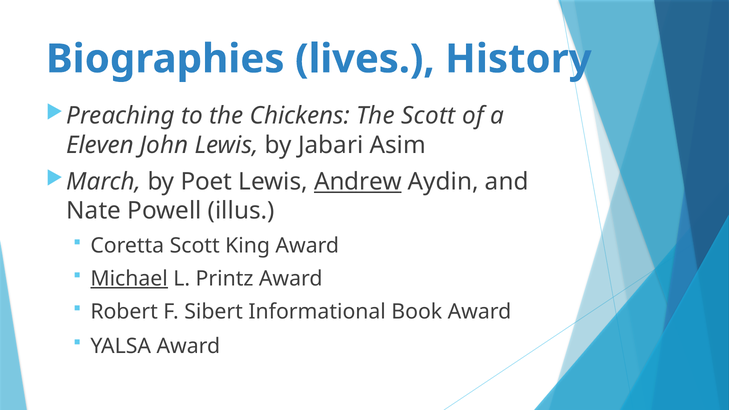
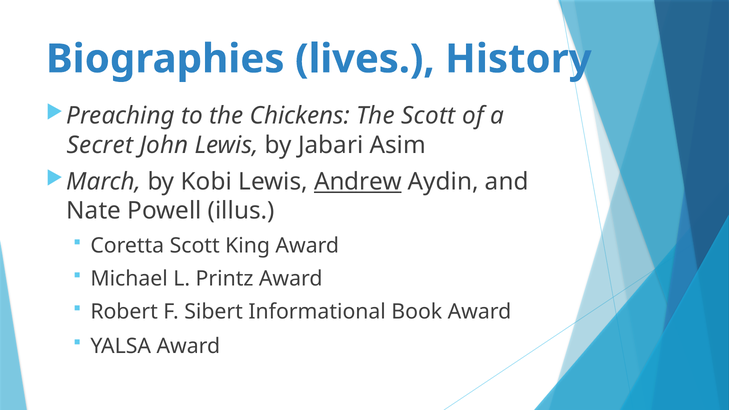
Eleven: Eleven -> Secret
Poet: Poet -> Kobi
Michael underline: present -> none
